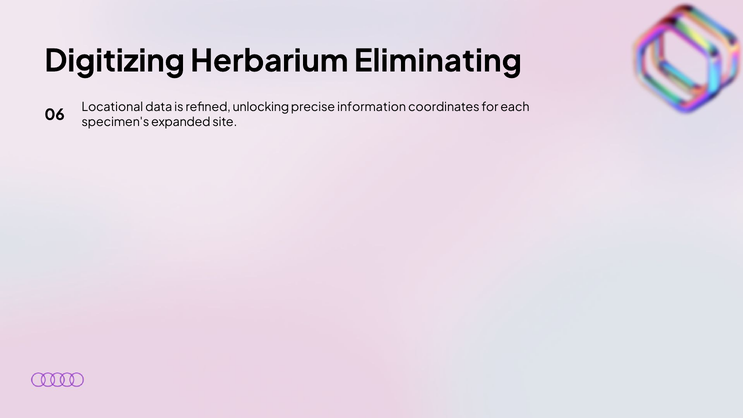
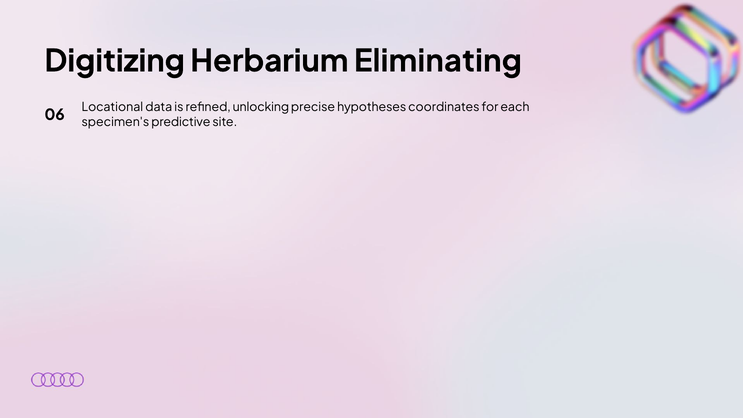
information: information -> hypotheses
expanded: expanded -> predictive
